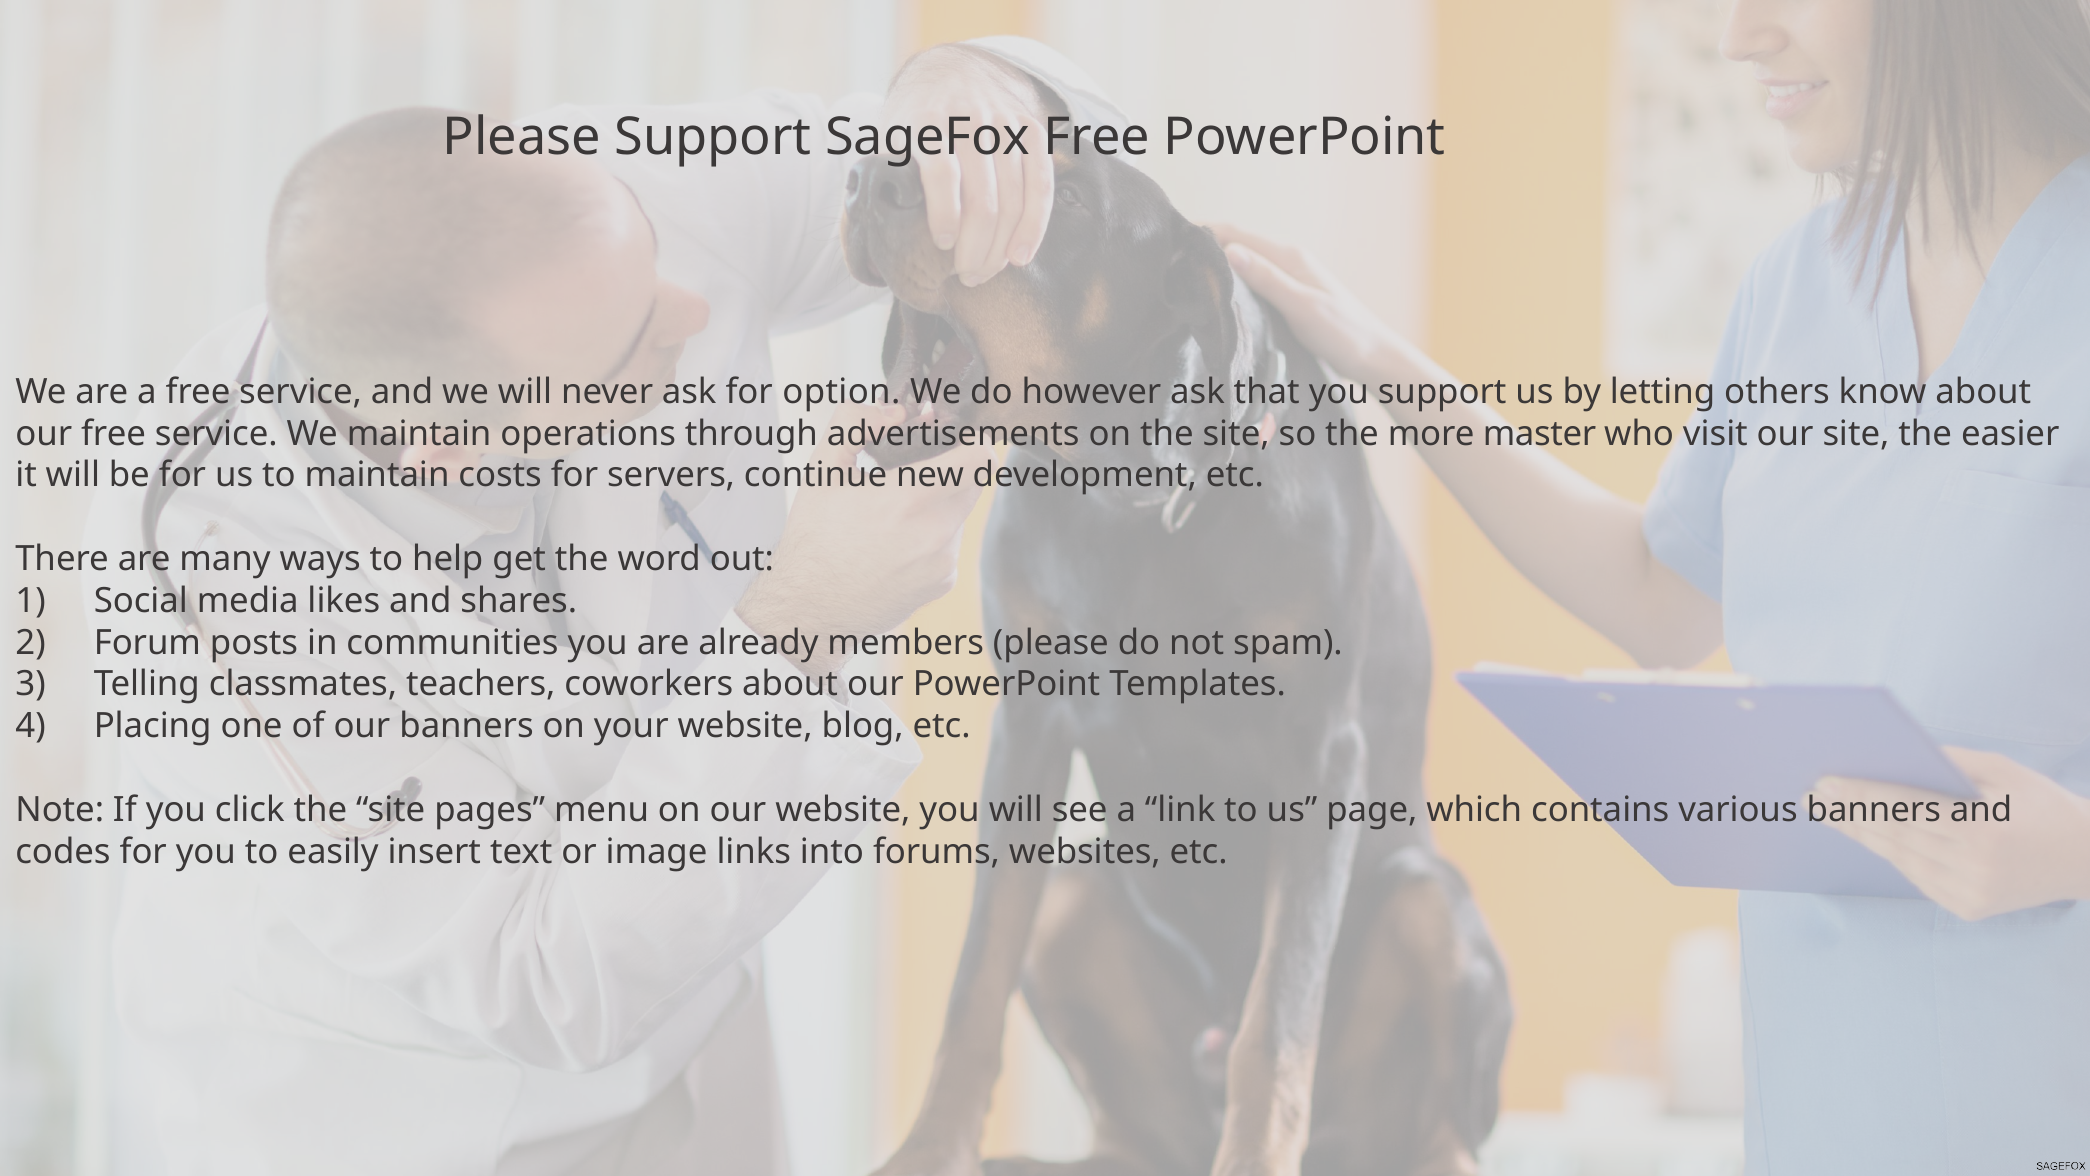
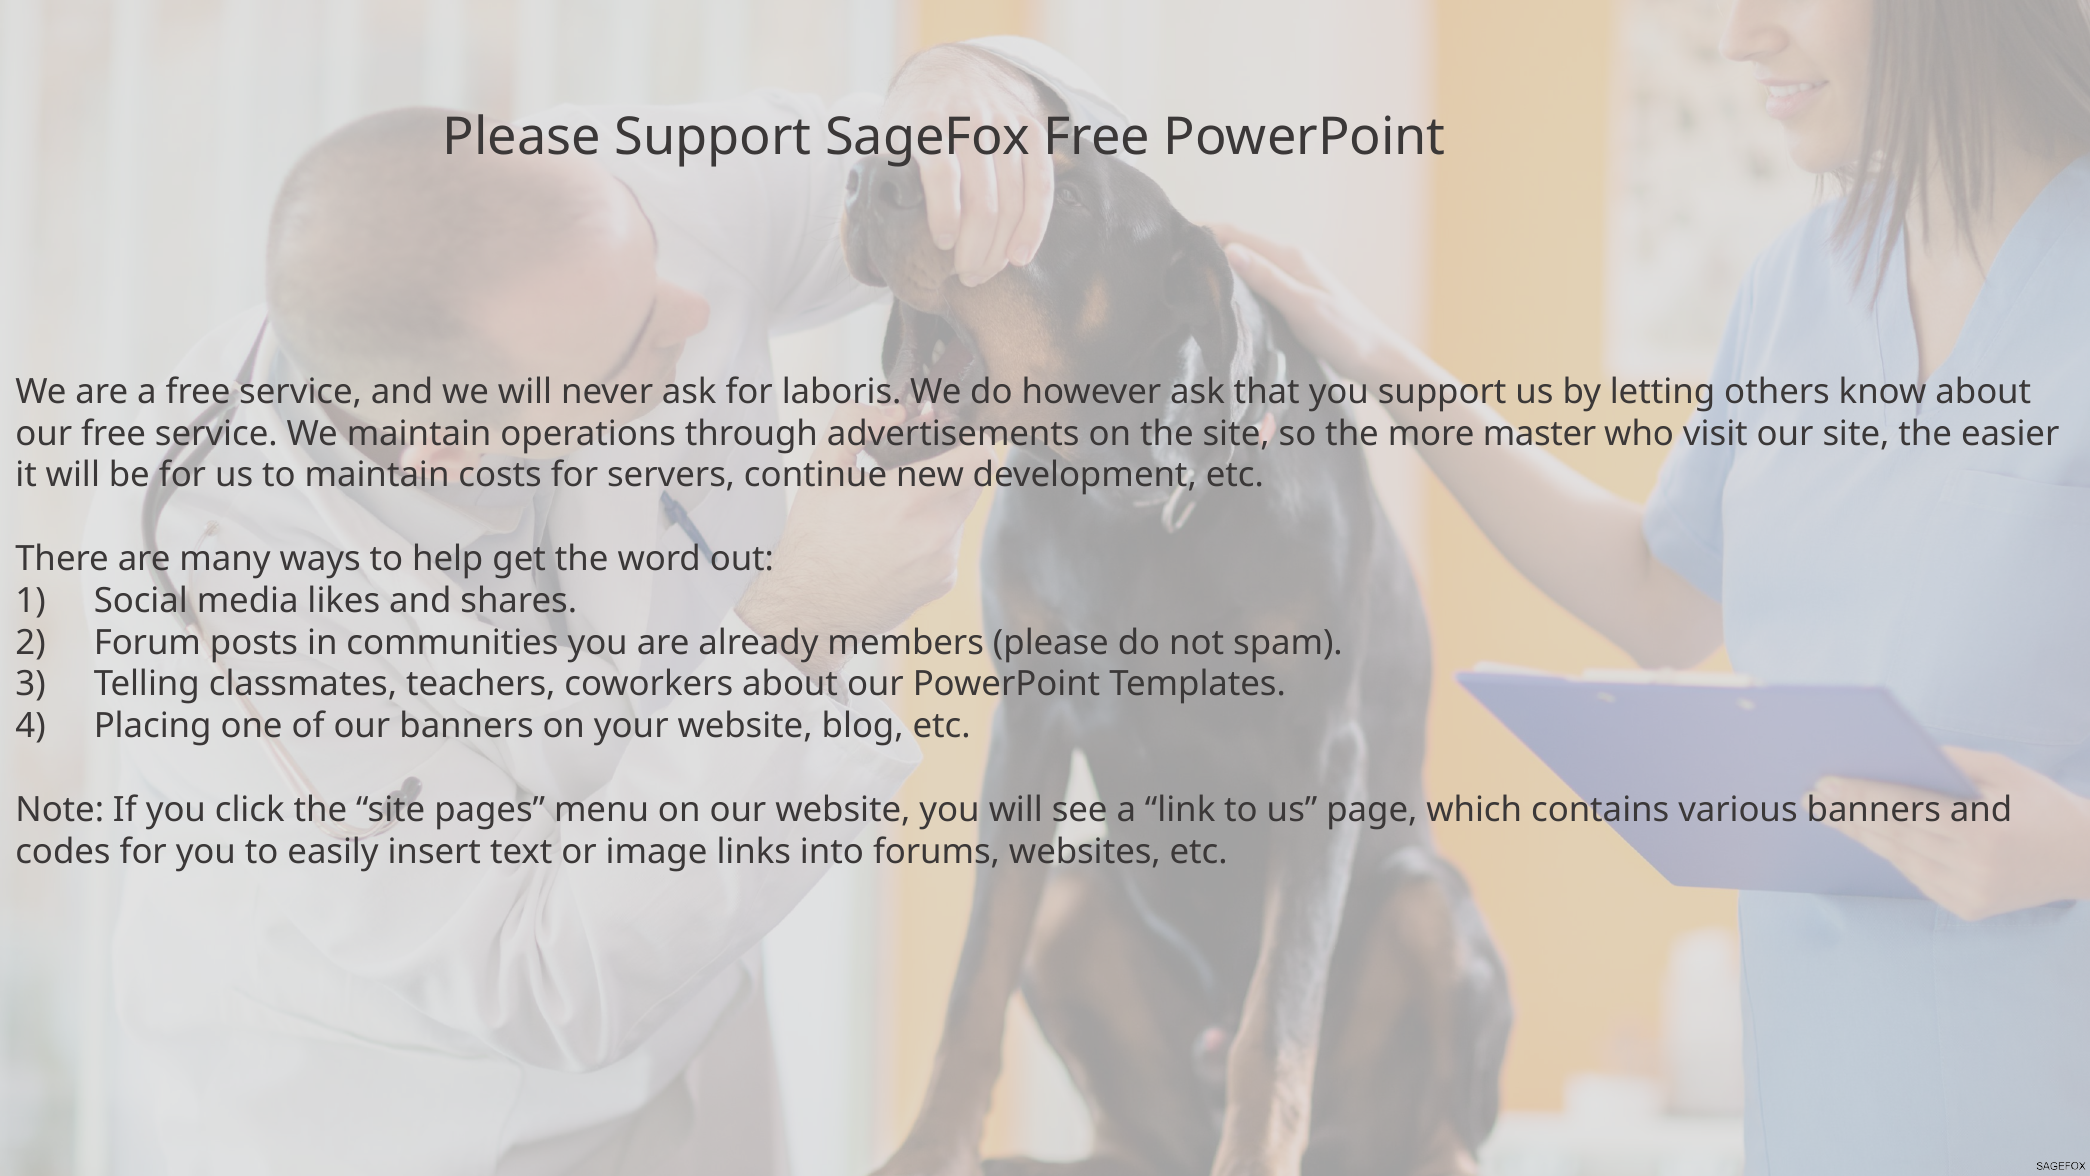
option: option -> laboris
